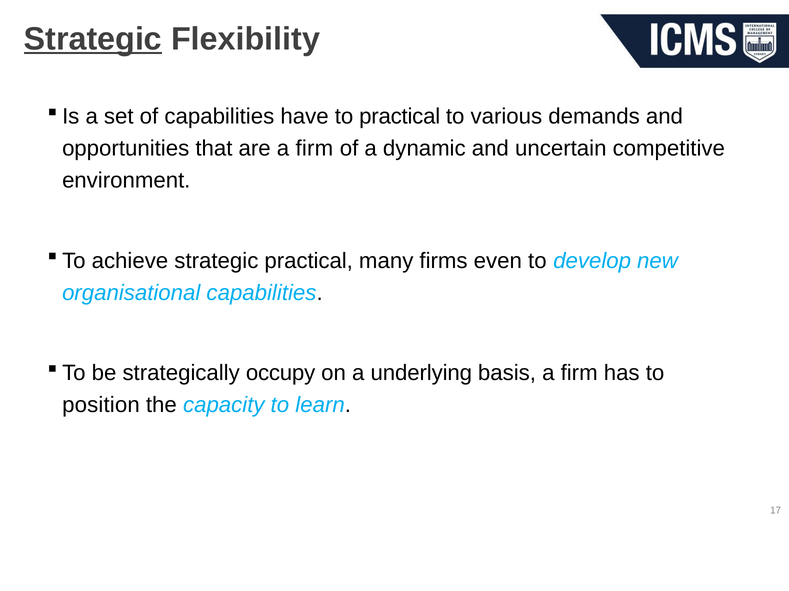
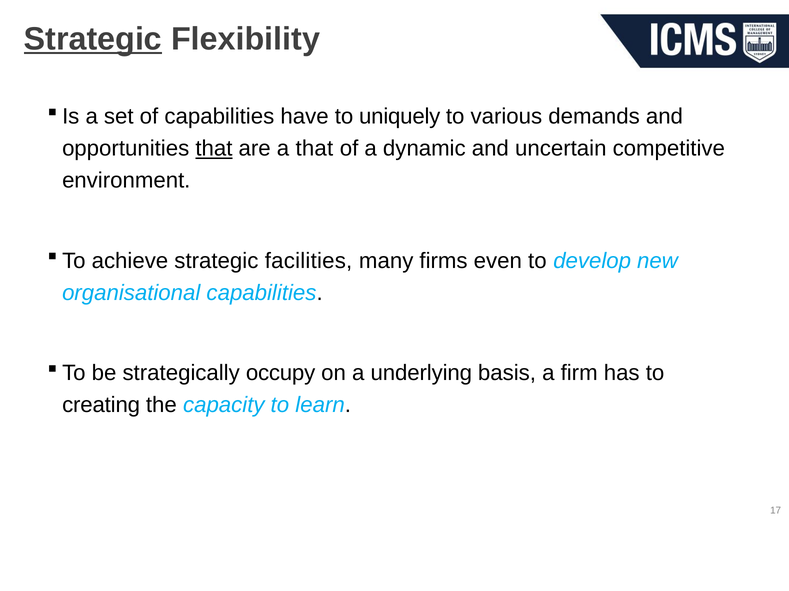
to practical: practical -> uniquely
that at (214, 149) underline: none -> present
are a firm: firm -> that
strategic practical: practical -> facilities
position: position -> creating
